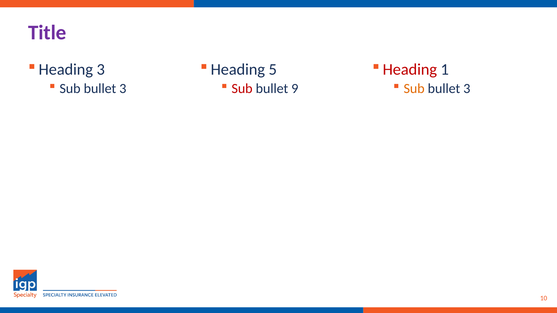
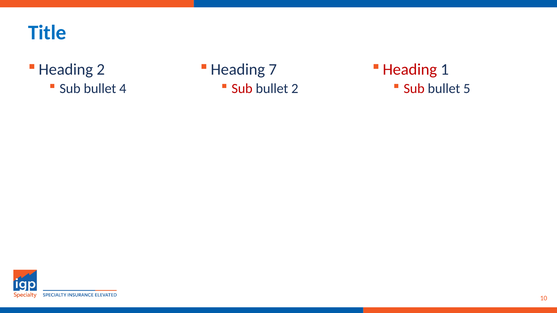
Title colour: purple -> blue
Heading 3: 3 -> 2
5: 5 -> 7
3 at (123, 89): 3 -> 4
bullet 9: 9 -> 2
Sub at (414, 89) colour: orange -> red
3 at (467, 89): 3 -> 5
